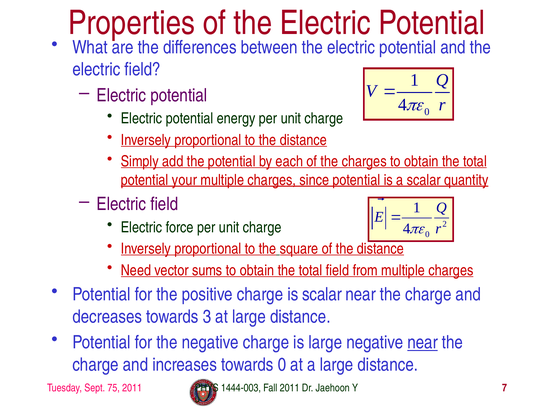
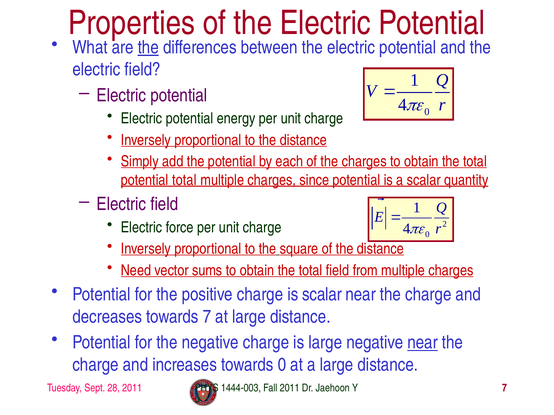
the at (148, 47) underline: none -> present
potential your: your -> total
towards 3: 3 -> 7
75: 75 -> 28
